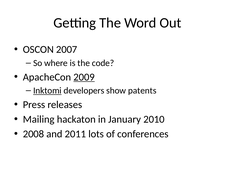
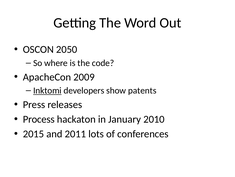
2007: 2007 -> 2050
2009 underline: present -> none
Mailing: Mailing -> Process
2008: 2008 -> 2015
